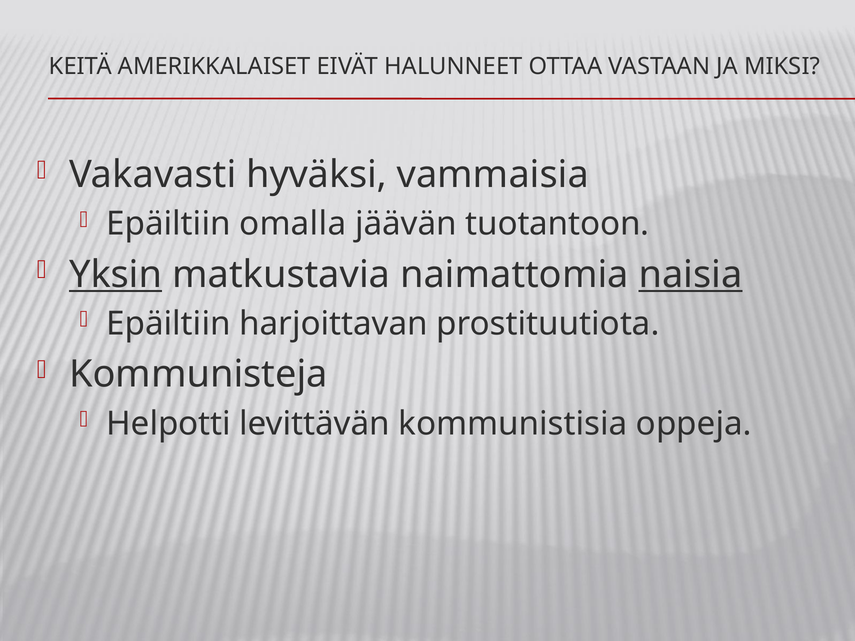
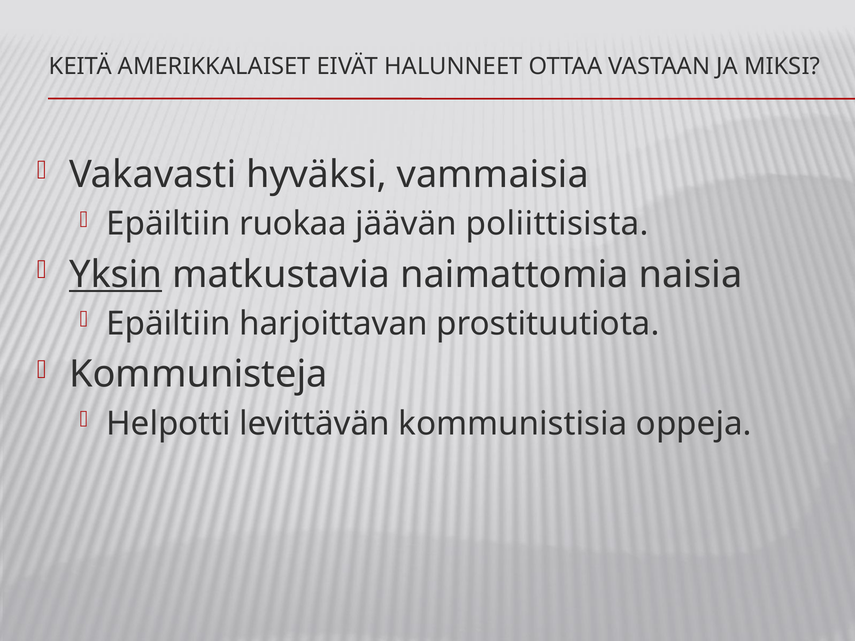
omalla: omalla -> ruokaa
tuotantoon: tuotantoon -> poliittisista
naisia underline: present -> none
